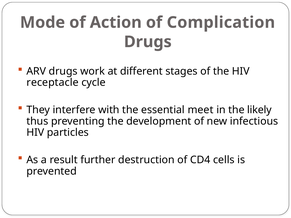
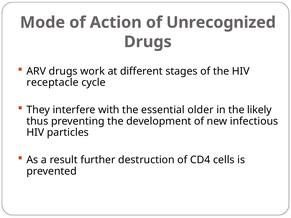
Complication: Complication -> Unrecognized
meet: meet -> older
